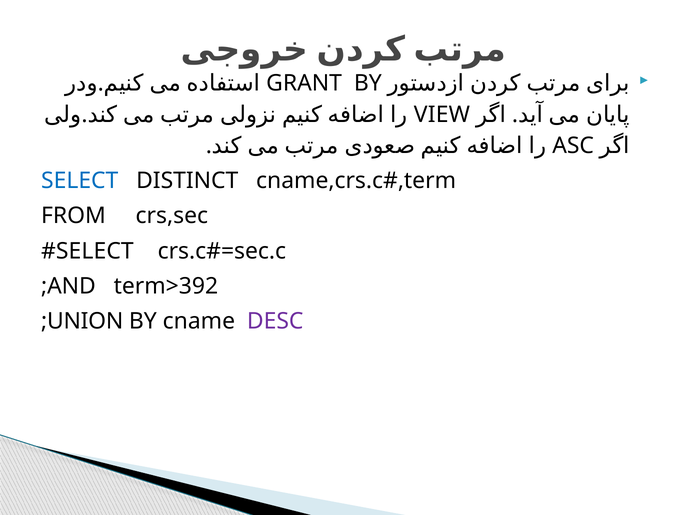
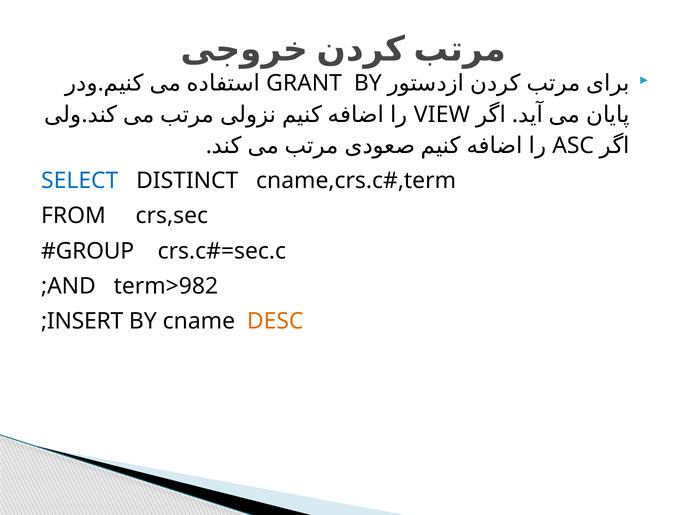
SELECT at (95, 251): SELECT -> GROUP
term>392: term>392 -> term>982
UNION: UNION -> INSERT
DESC colour: purple -> orange
